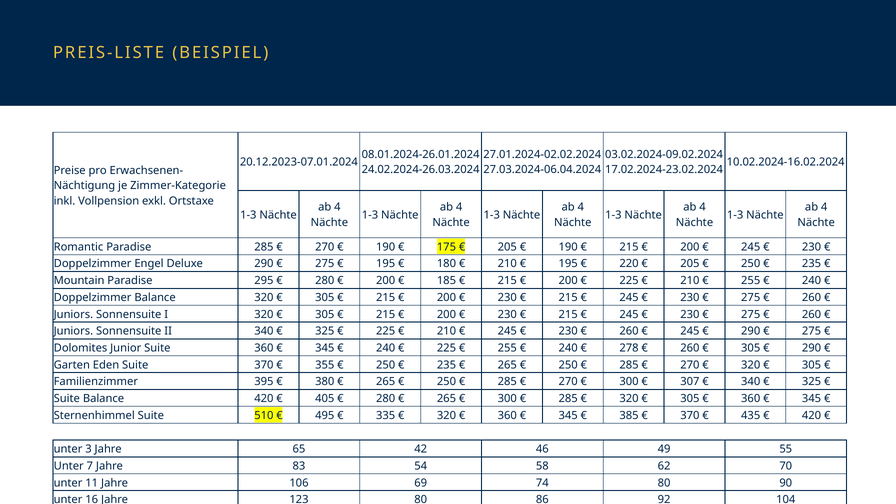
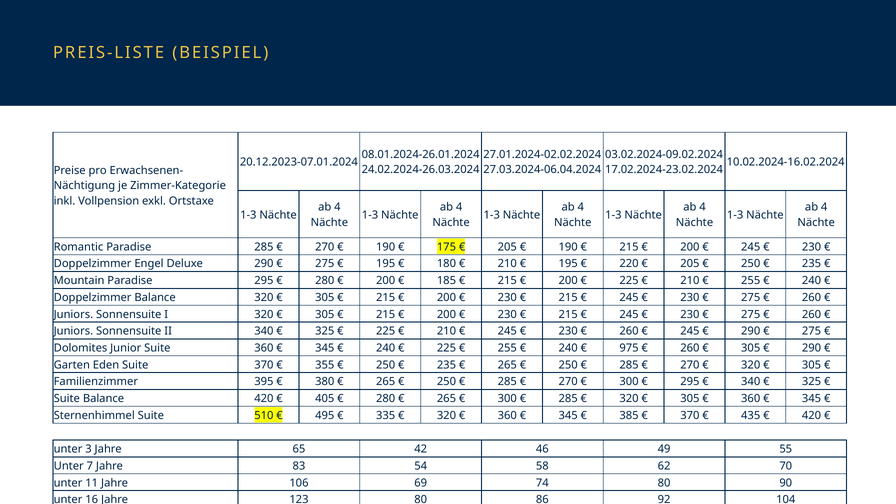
278: 278 -> 975
307 at (690, 382): 307 -> 295
